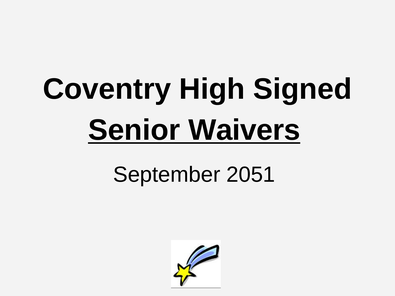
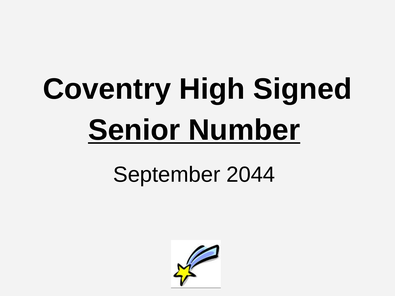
Waivers: Waivers -> Number
2051: 2051 -> 2044
